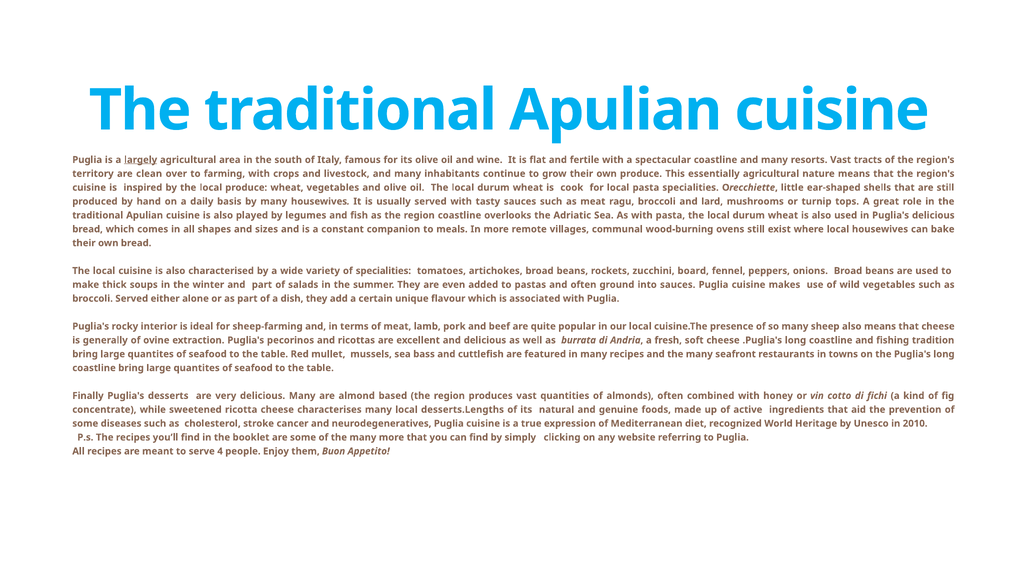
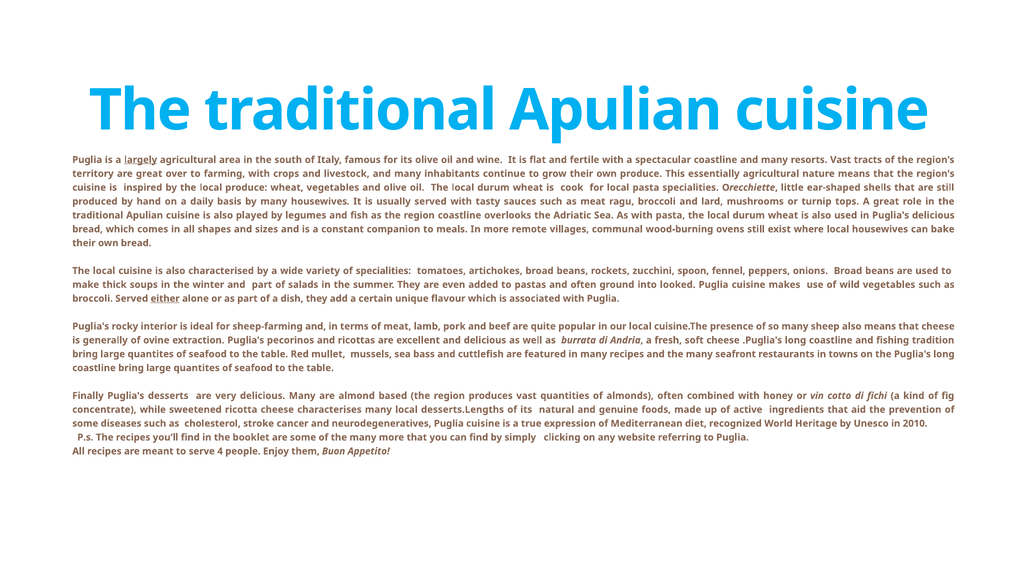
are clean: clean -> great
board: board -> spoon
into sauces: sauces -> looked
either underline: none -> present
